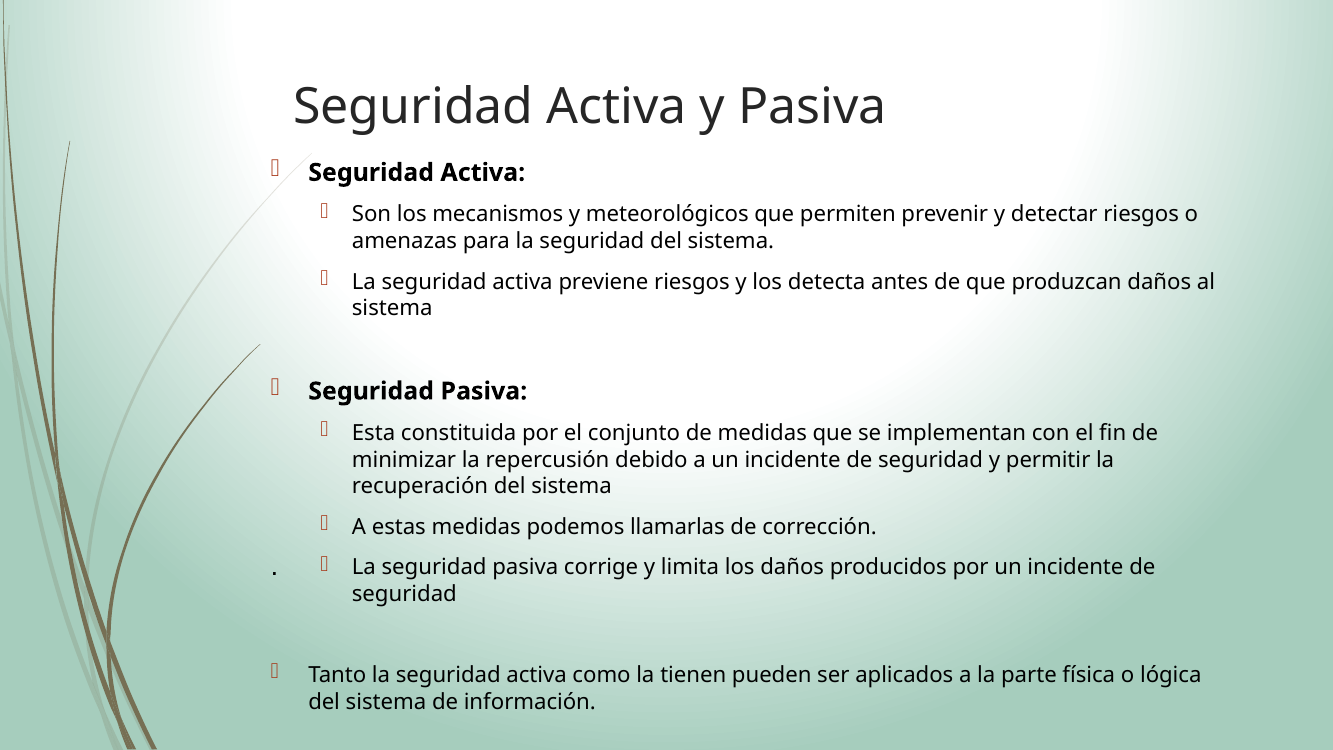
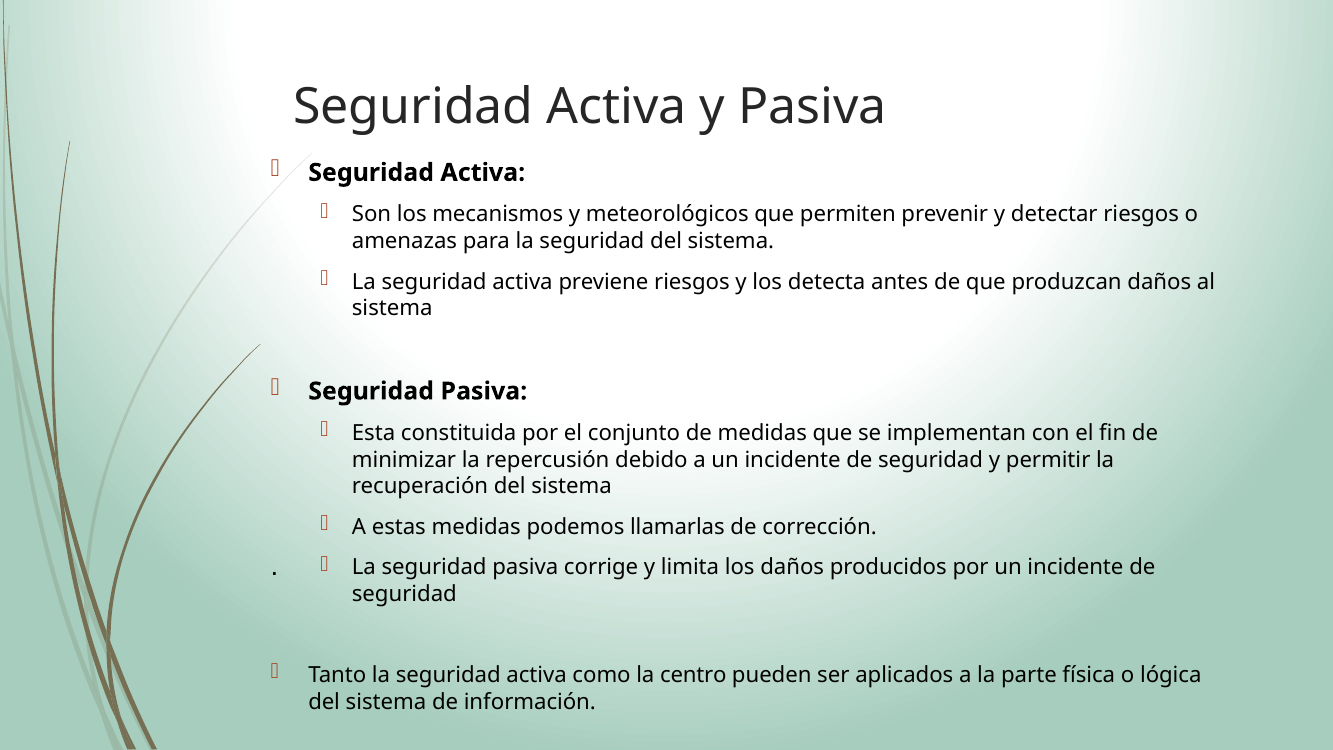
tienen: tienen -> centro
